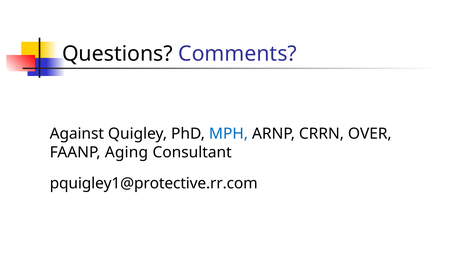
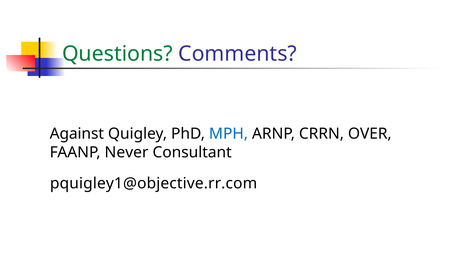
Questions colour: black -> green
Aging: Aging -> Never
pquigley1@protective.rr.com: pquigley1@protective.rr.com -> pquigley1@objective.rr.com
